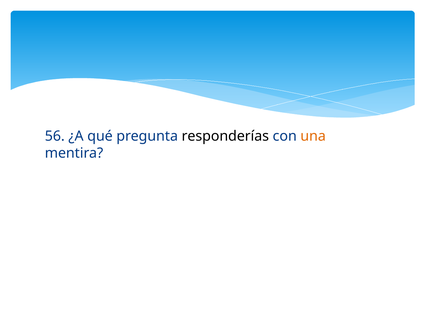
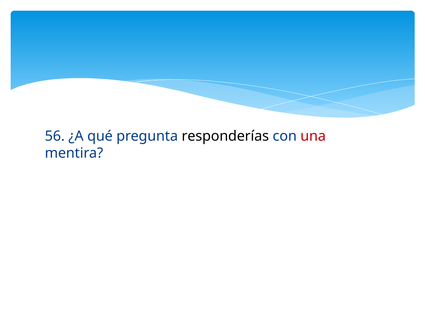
una colour: orange -> red
